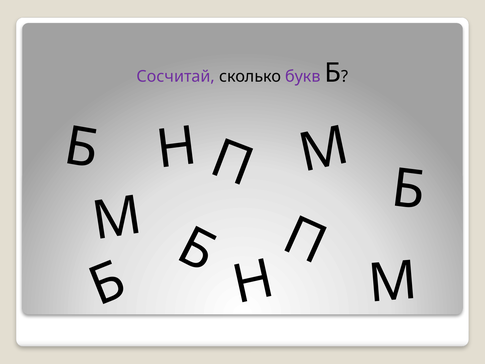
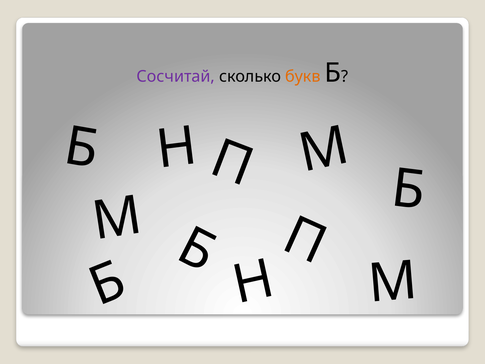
букв colour: purple -> orange
